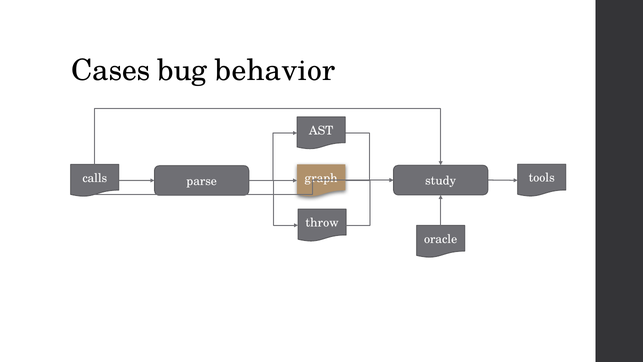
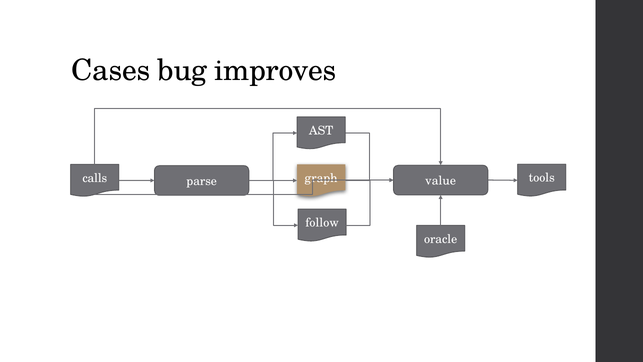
behavior: behavior -> improves
study: study -> value
throw: throw -> follow
